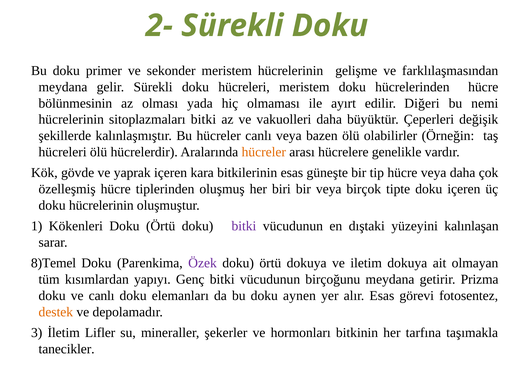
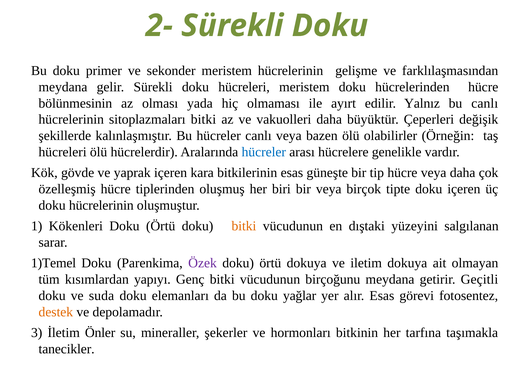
Diğeri: Diğeri -> Yalnız
bu nemi: nemi -> canlı
hücreler at (264, 152) colour: orange -> blue
bitki at (244, 226) colour: purple -> orange
kalınlaşan: kalınlaşan -> salgılanan
8)Temel: 8)Temel -> 1)Temel
Prizma: Prizma -> Geçitli
ve canlı: canlı -> suda
aynen: aynen -> yağlar
Lifler: Lifler -> Önler
